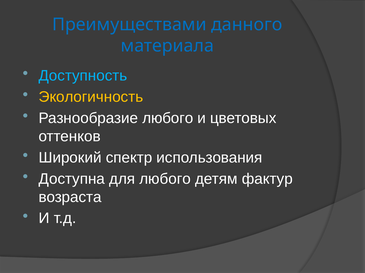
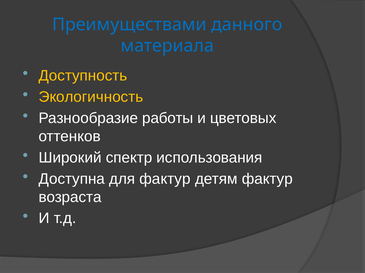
Доступность colour: light blue -> yellow
Разнообразие любого: любого -> работы
для любого: любого -> фактур
